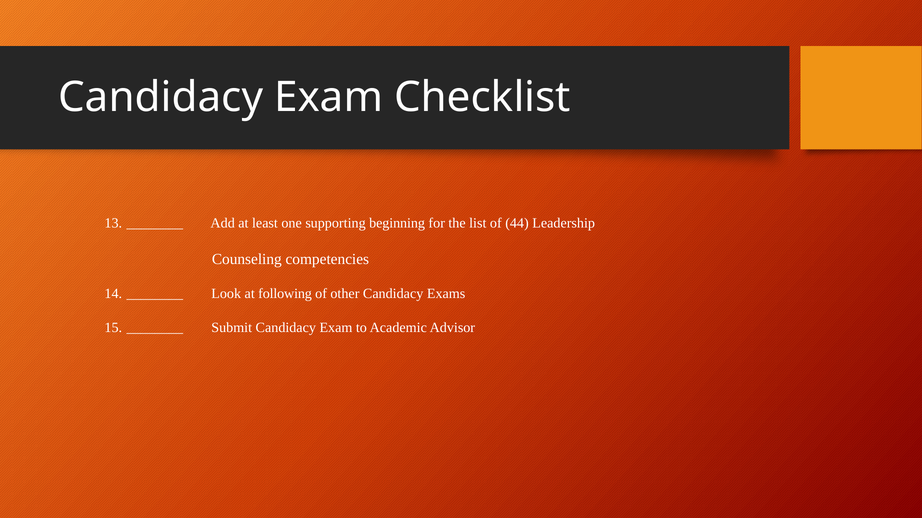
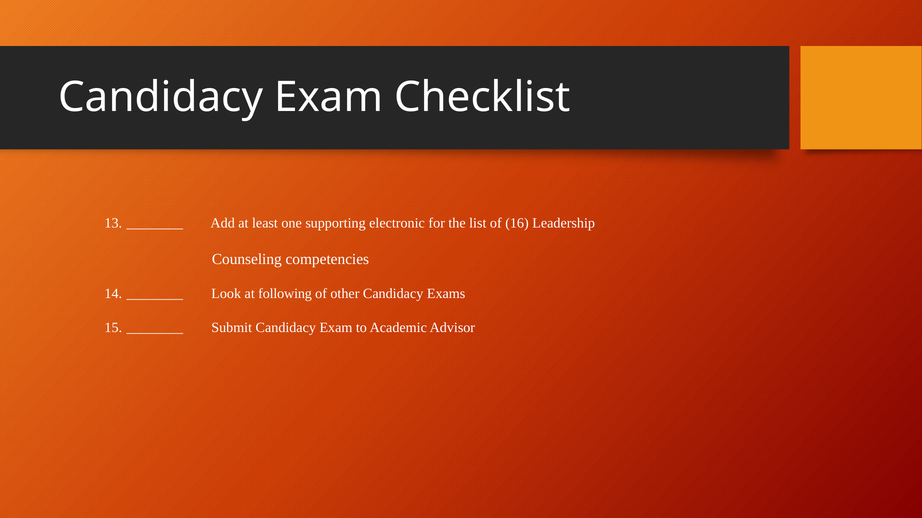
beginning: beginning -> electronic
44: 44 -> 16
